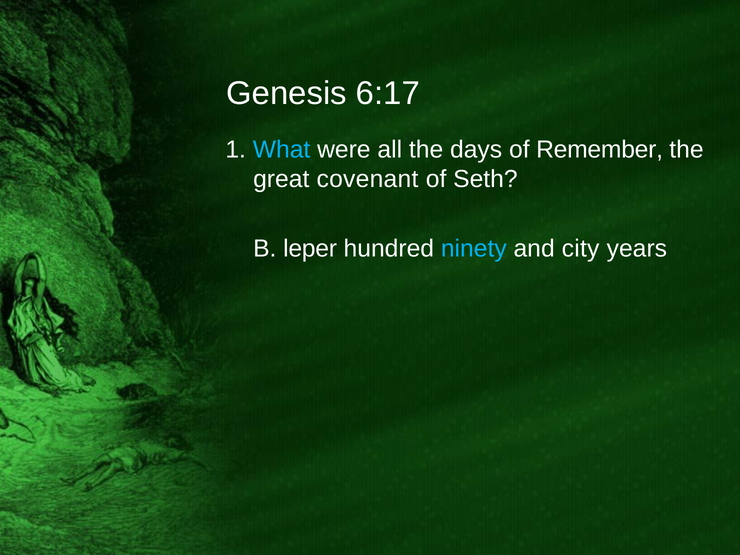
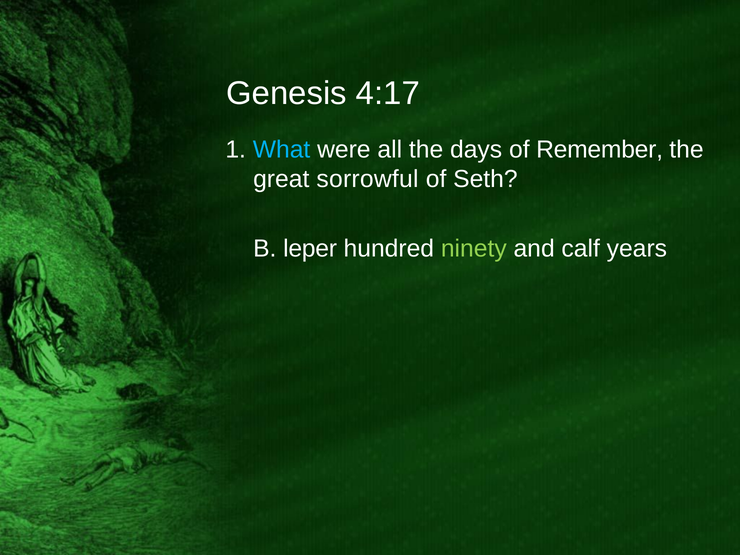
6:17: 6:17 -> 4:17
covenant: covenant -> sorrowful
ninety colour: light blue -> light green
city: city -> calf
